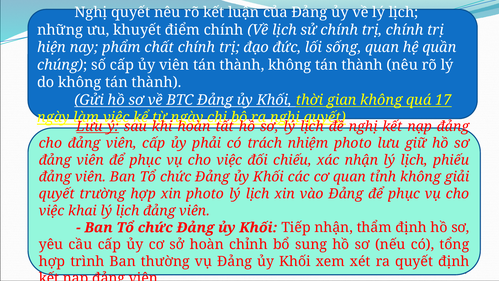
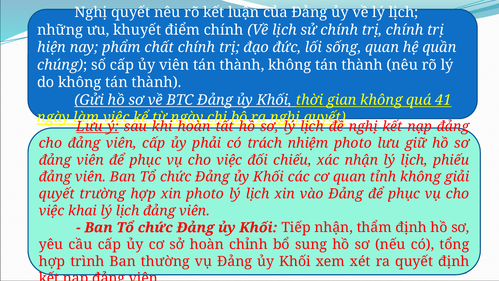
17: 17 -> 41
